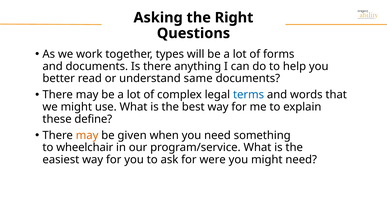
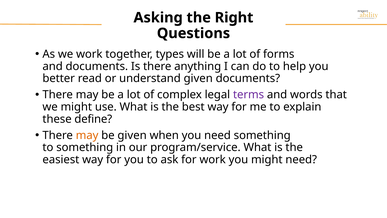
understand same: same -> given
terms colour: blue -> purple
to wheelchair: wheelchair -> something
for were: were -> work
